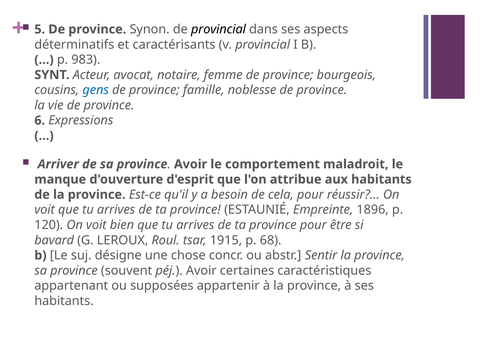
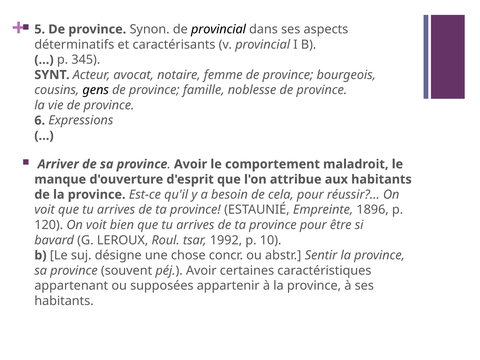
983: 983 -> 345
gens colour: blue -> black
1915: 1915 -> 1992
68: 68 -> 10
